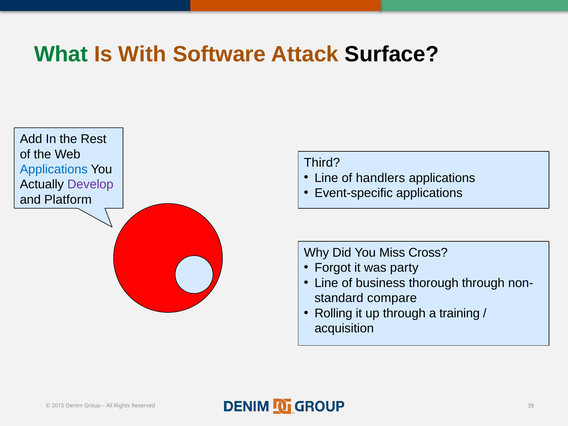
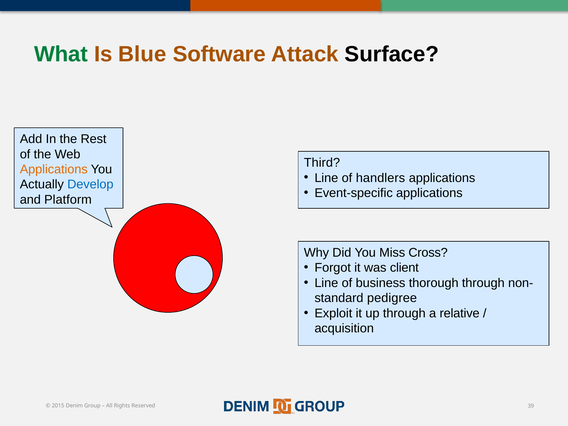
With: With -> Blue
Applications at (54, 169) colour: blue -> orange
Develop colour: purple -> blue
party: party -> client
compare: compare -> pedigree
Rolling: Rolling -> Exploit
training: training -> relative
